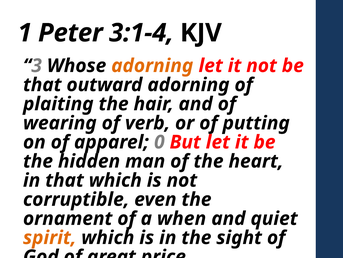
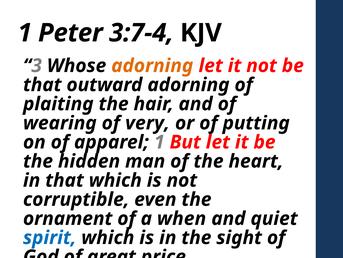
3:1-4: 3:1-4 -> 3:7-4
verb: verb -> very
apparel 0: 0 -> 1
spirit colour: orange -> blue
